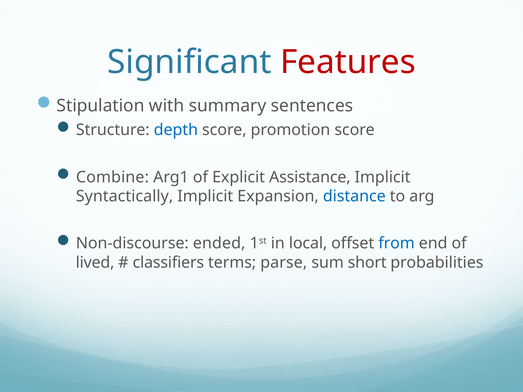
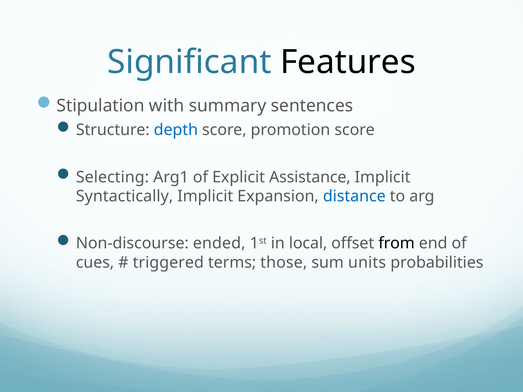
Features colour: red -> black
Combine: Combine -> Selecting
from colour: blue -> black
lived: lived -> cues
classifiers: classifiers -> triggered
parse: parse -> those
short: short -> units
